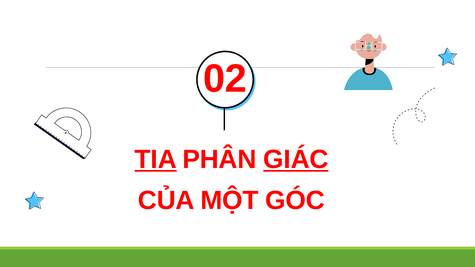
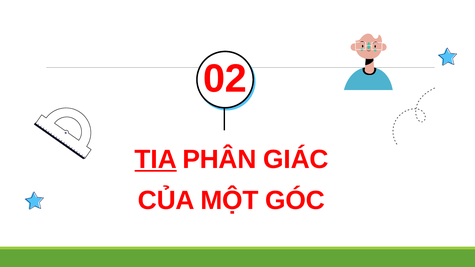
GIÁC underline: present -> none
